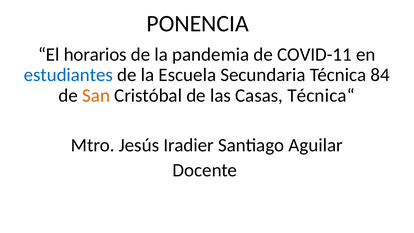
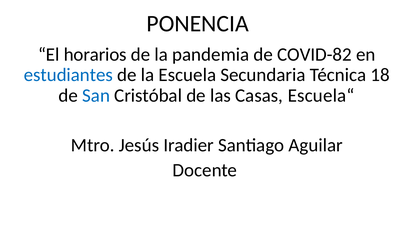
COVID-11: COVID-11 -> COVID-82
84: 84 -> 18
San colour: orange -> blue
Técnica“: Técnica“ -> Escuela“
